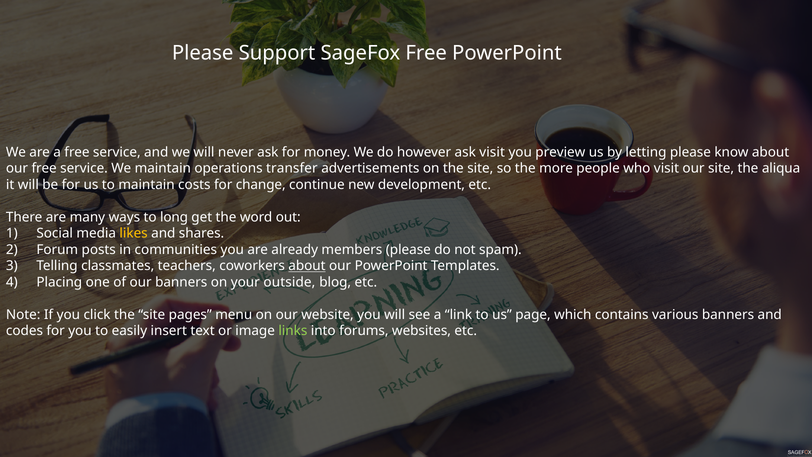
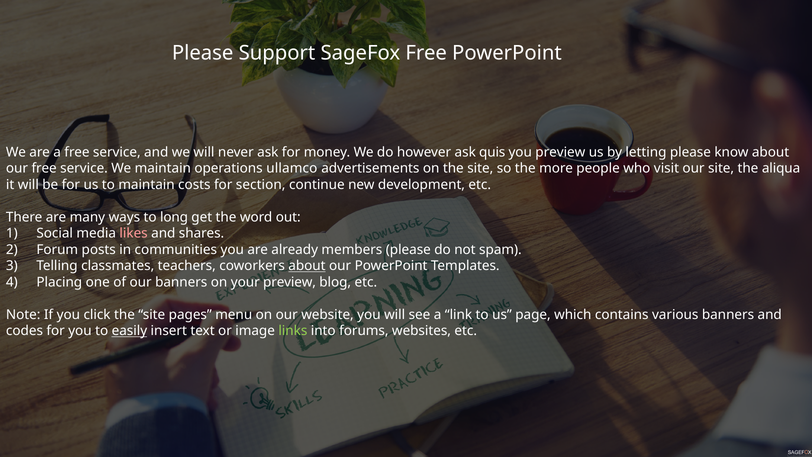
ask visit: visit -> quis
transfer: transfer -> ullamco
change: change -> section
likes colour: yellow -> pink
your outside: outside -> preview
easily underline: none -> present
